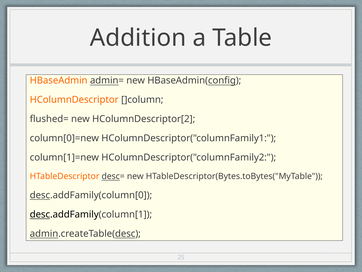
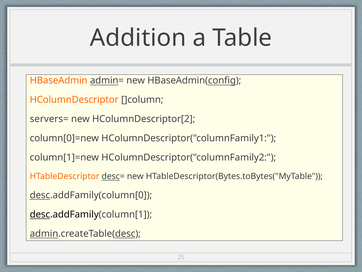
flushed=: flushed= -> servers=
